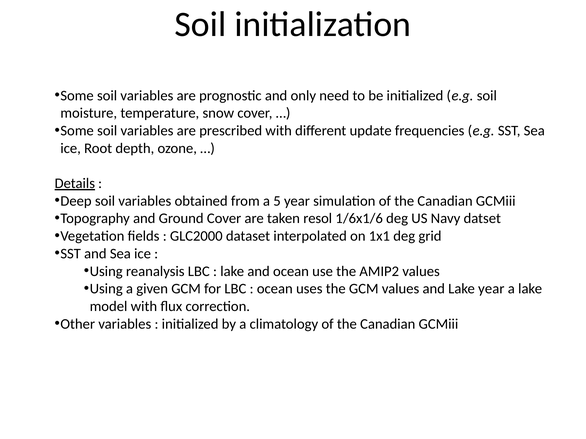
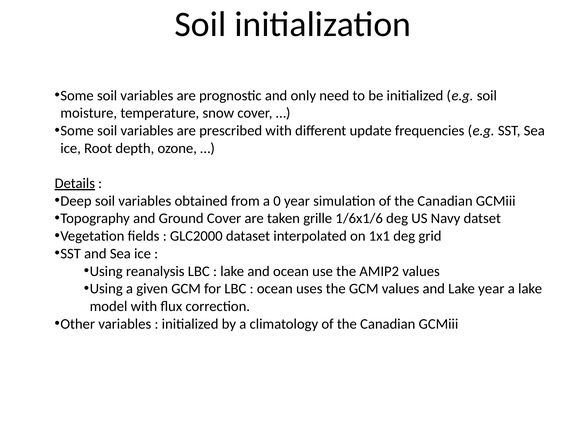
5: 5 -> 0
resol: resol -> grille
